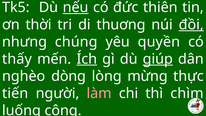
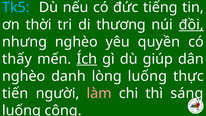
Tk5 colour: white -> light blue
nếu underline: present -> none
thiên: thiên -> tiếng
thuơng: thuơng -> thương
nhưng chúng: chúng -> nghèo
giúp underline: present -> none
dòng: dòng -> danh
lòng mừng: mừng -> luống
chìm: chìm -> sáng
